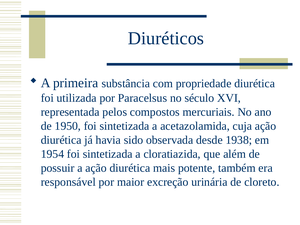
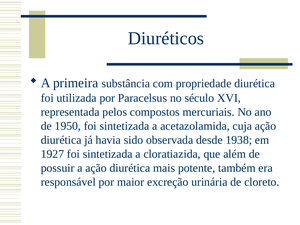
1954: 1954 -> 1927
